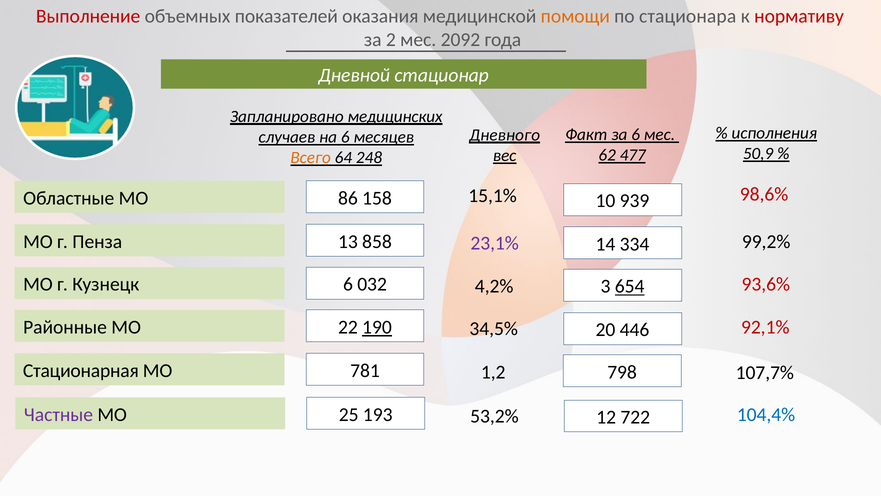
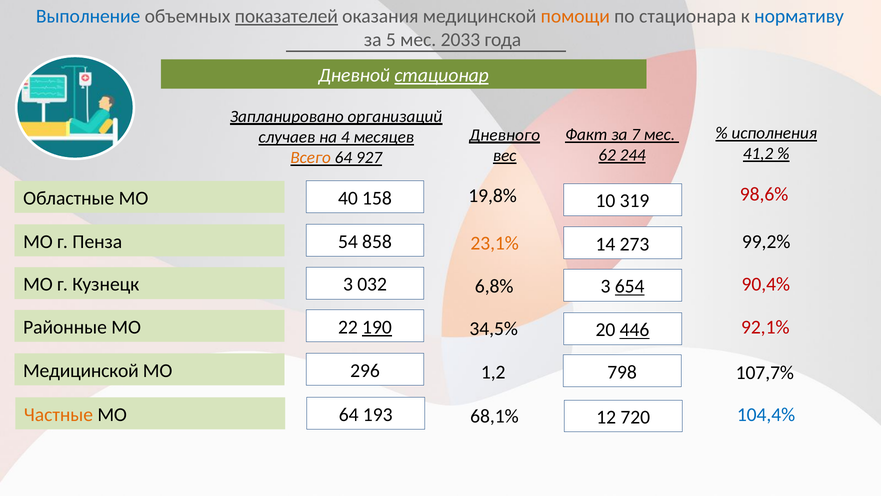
Выполнение colour: red -> blue
показателей underline: none -> present
нормативу colour: red -> blue
2: 2 -> 5
2092: 2092 -> 2033
стационар underline: none -> present
медицинских: медицинских -> организаций
за 6: 6 -> 7
на 6: 6 -> 4
50,9: 50,9 -> 41,2
477: 477 -> 244
248: 248 -> 927
86: 86 -> 40
15,1%: 15,1% -> 19,8%
939: 939 -> 319
13: 13 -> 54
23,1% colour: purple -> orange
334: 334 -> 273
Кузнецк 6: 6 -> 3
4,2%: 4,2% -> 6,8%
93,6%: 93,6% -> 90,4%
446 underline: none -> present
Стационарная at (81, 370): Стационарная -> Медицинской
781: 781 -> 296
Частные colour: purple -> orange
МО 25: 25 -> 64
53,2%: 53,2% -> 68,1%
722: 722 -> 720
